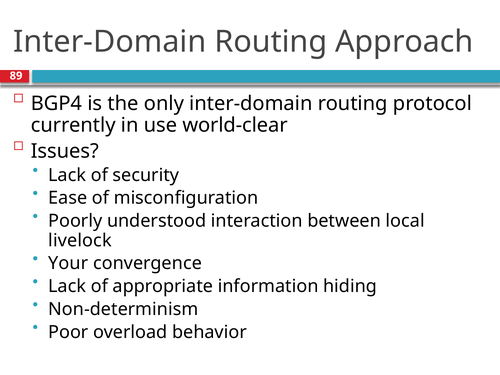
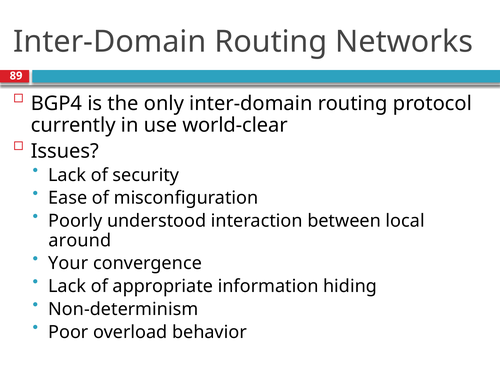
Approach: Approach -> Networks
livelock: livelock -> around
